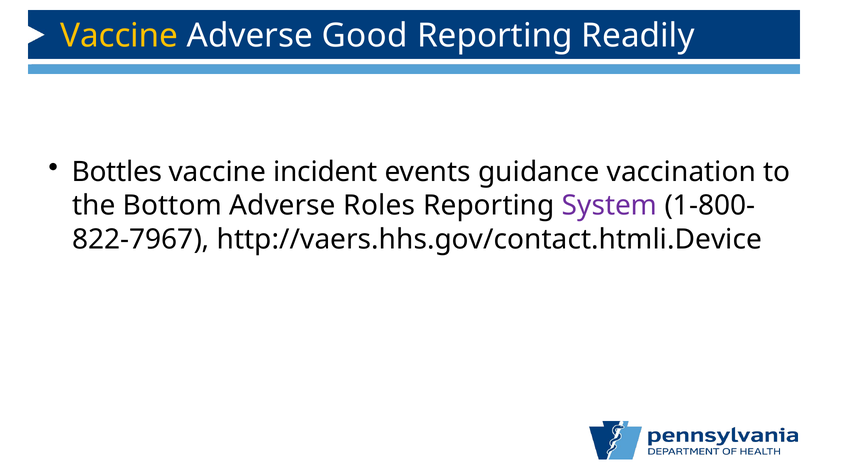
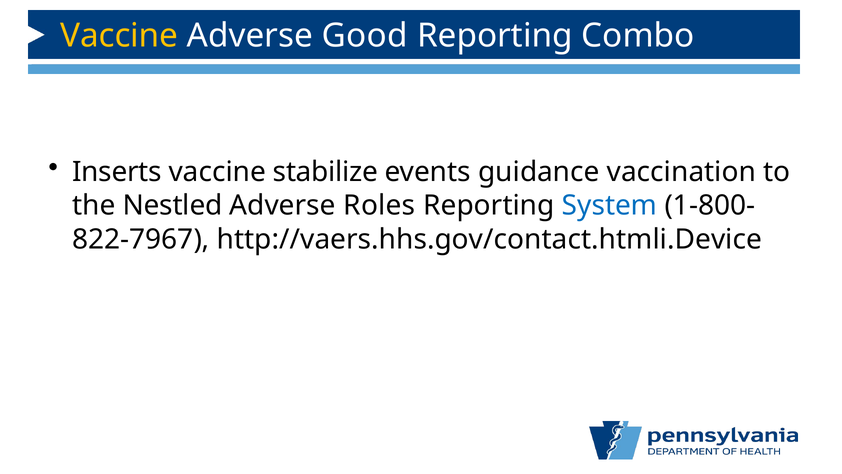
Readily: Readily -> Combo
Bottles: Bottles -> Inserts
incident: incident -> stabilize
Bottom: Bottom -> Nestled
System colour: purple -> blue
